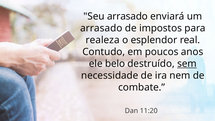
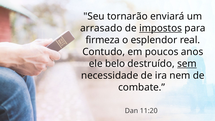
Seu arrasado: arrasado -> tornarão
impostos underline: none -> present
realeza: realeza -> firmeza
